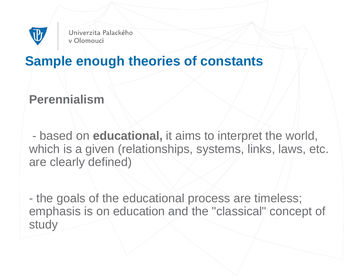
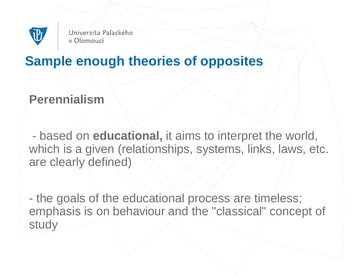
constants: constants -> opposites
education: education -> behaviour
